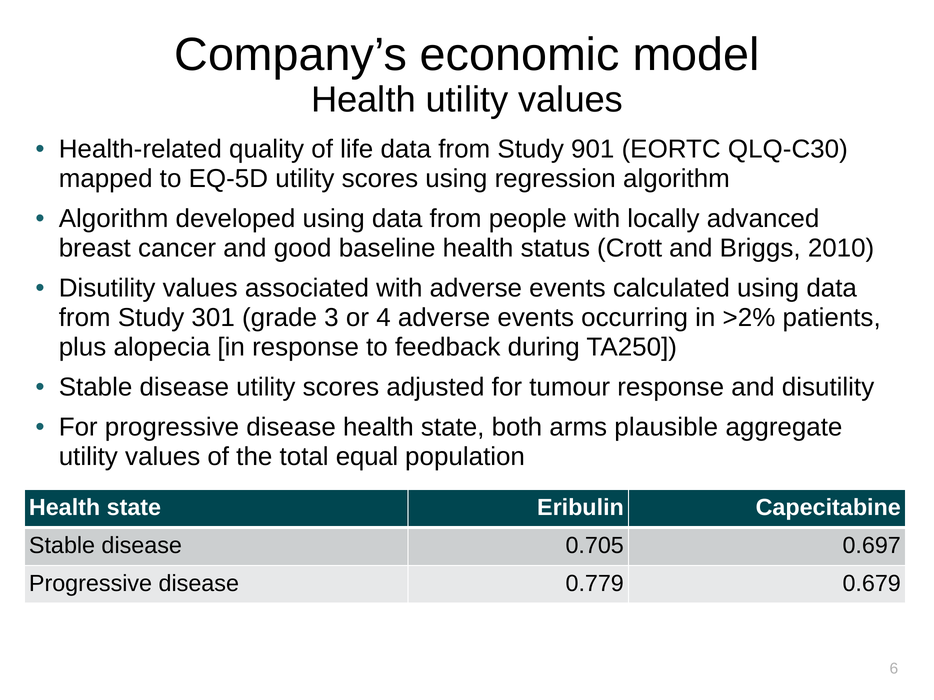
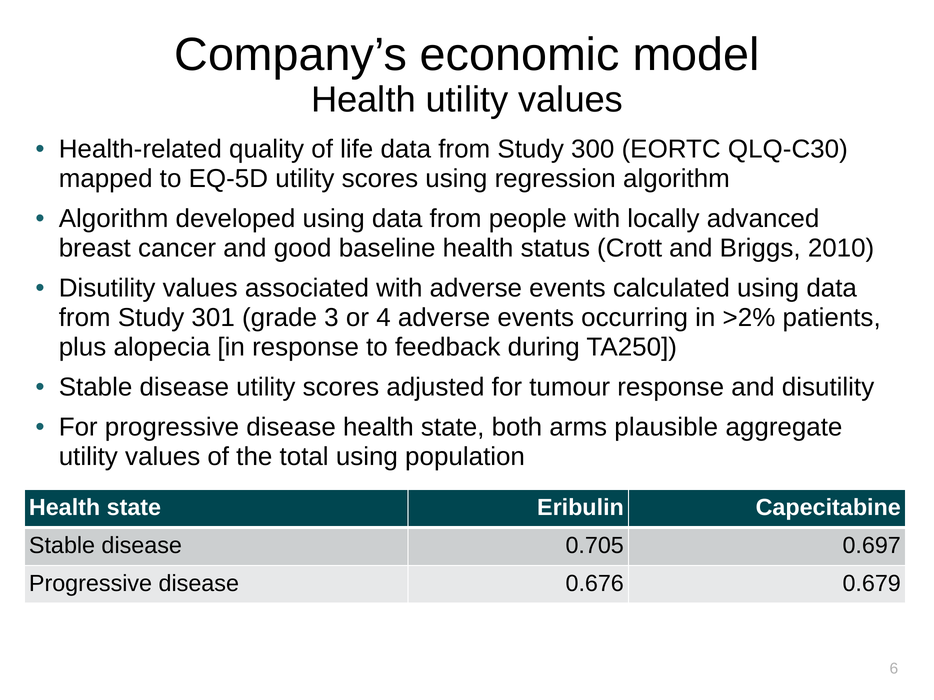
901: 901 -> 300
total equal: equal -> using
0.779: 0.779 -> 0.676
